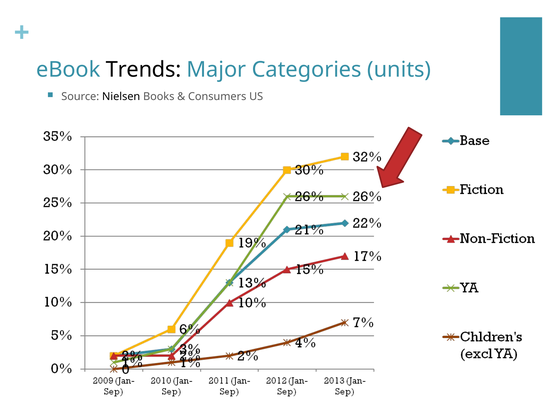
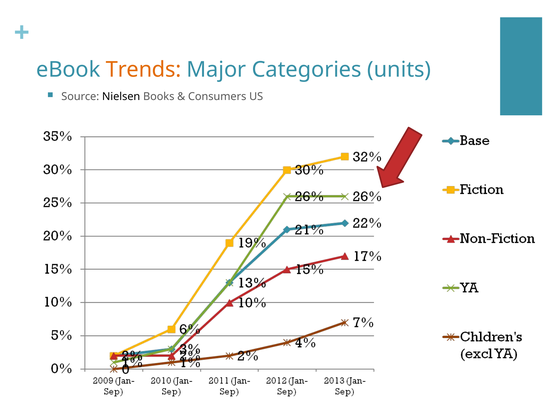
Trends colour: black -> orange
